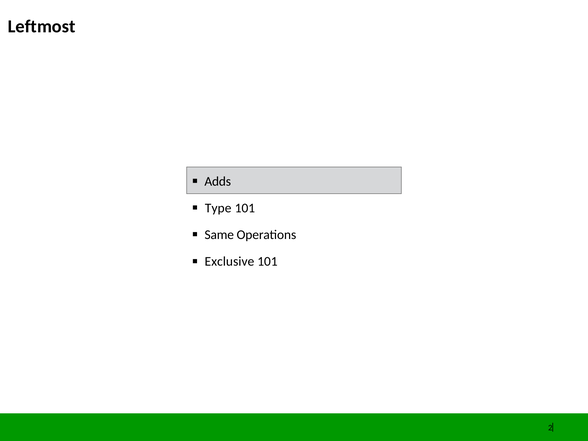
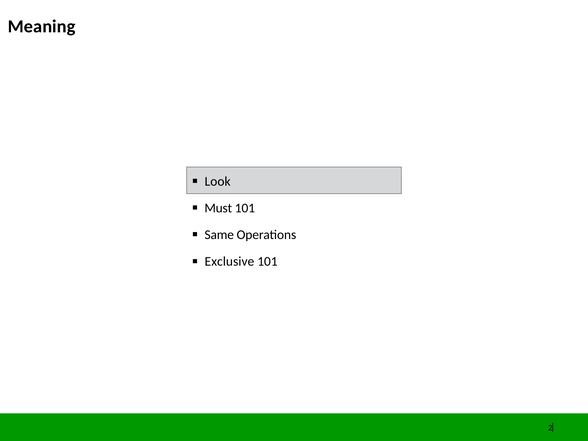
Leftmost: Leftmost -> Meaning
Adds: Adds -> Look
Type: Type -> Must
